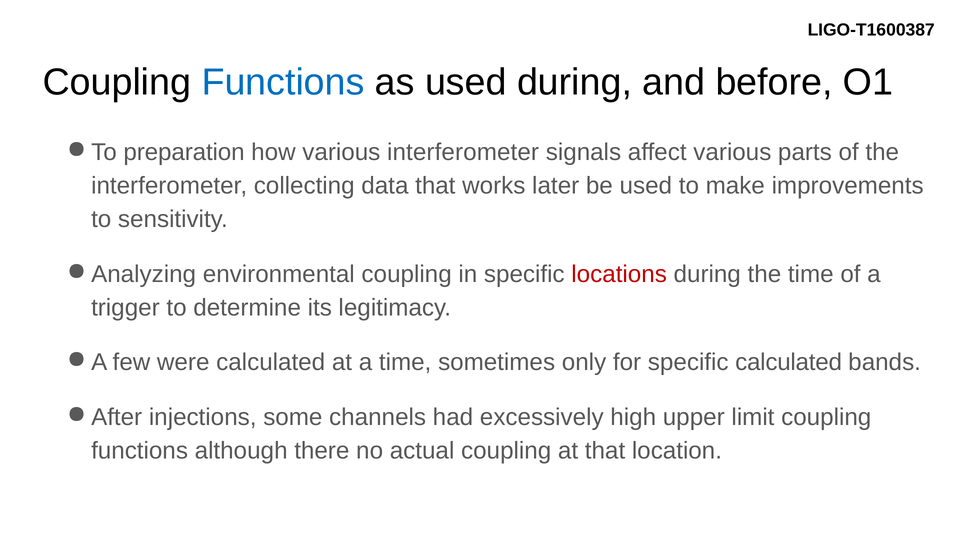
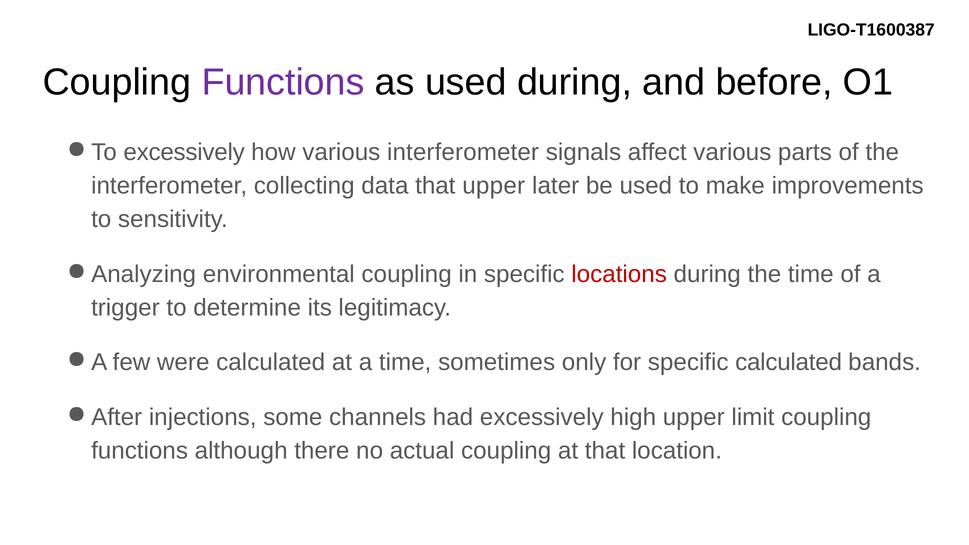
Functions at (283, 82) colour: blue -> purple
preparation at (184, 152): preparation -> excessively
that works: works -> upper
